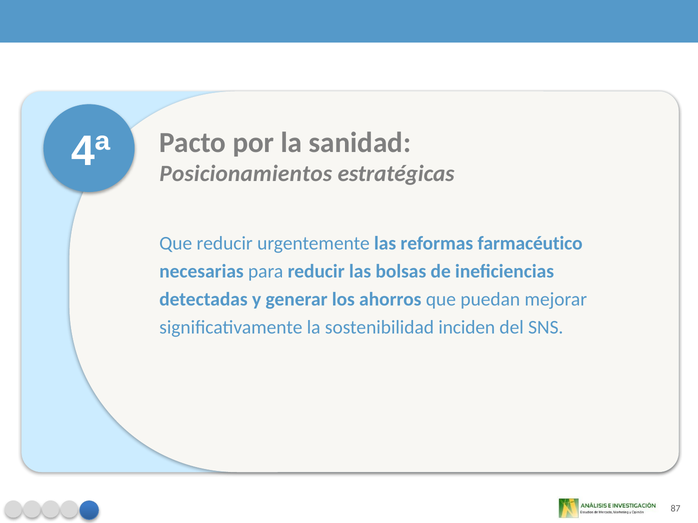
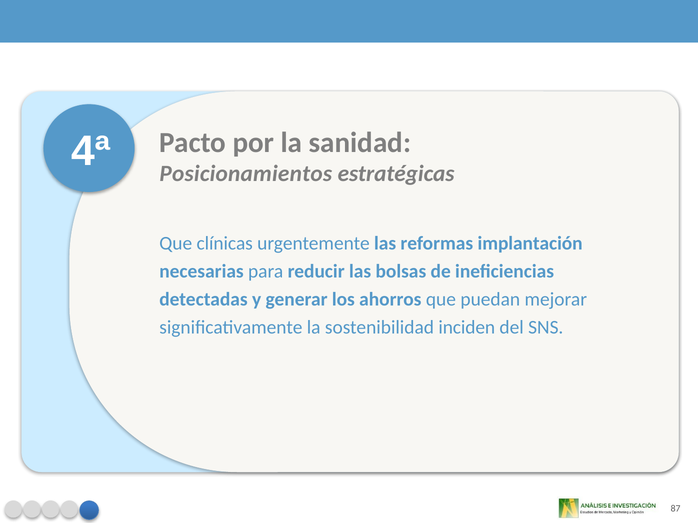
Que reducir: reducir -> clínicas
farmacéutico: farmacéutico -> implantación
